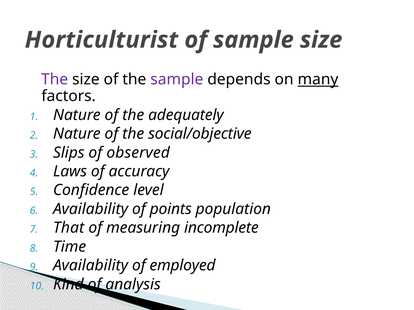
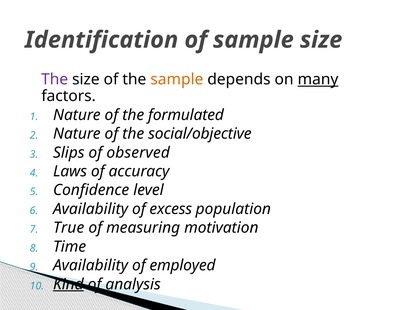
Horticulturist: Horticulturist -> Identification
sample at (177, 80) colour: purple -> orange
adequately: adequately -> formulated
points: points -> excess
That: That -> True
incomplete: incomplete -> motivation
Kind underline: none -> present
